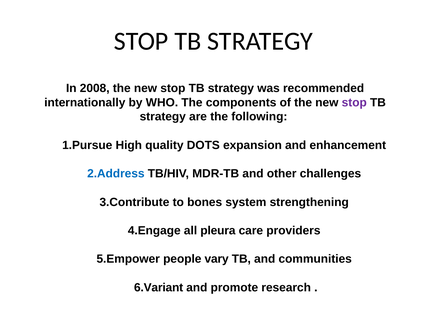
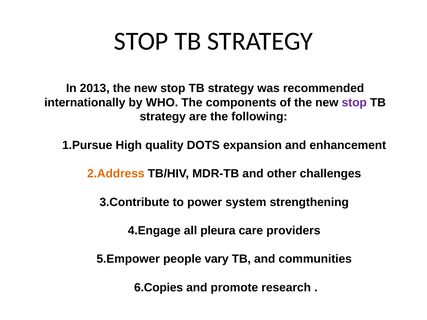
2008: 2008 -> 2013
2.Address colour: blue -> orange
bones: bones -> power
6.Variant: 6.Variant -> 6.Copies
